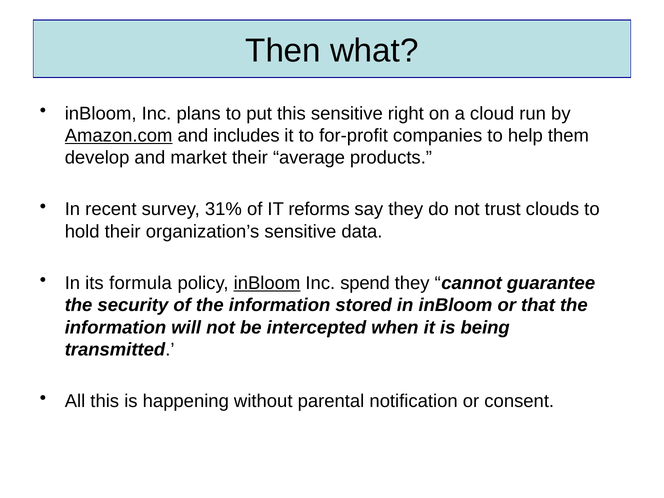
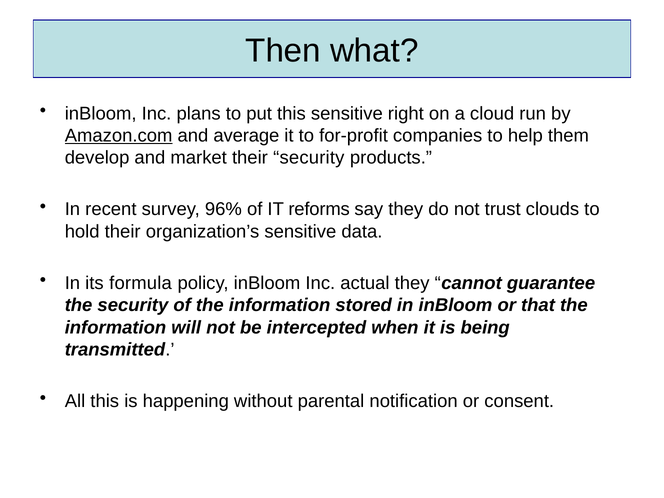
includes: includes -> average
their average: average -> security
31%: 31% -> 96%
inBloom at (267, 283) underline: present -> none
spend: spend -> actual
